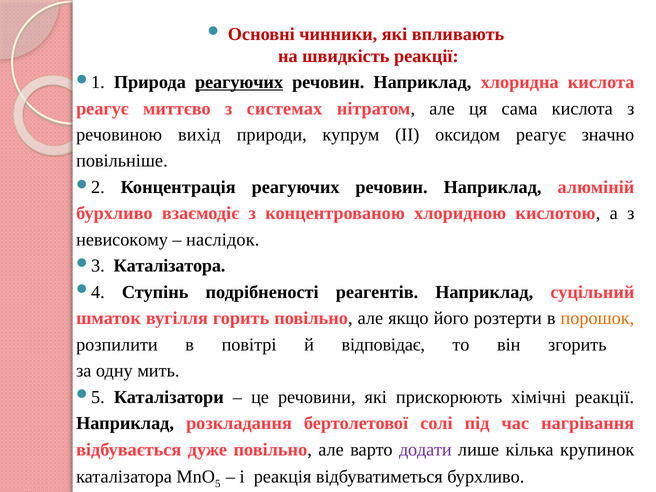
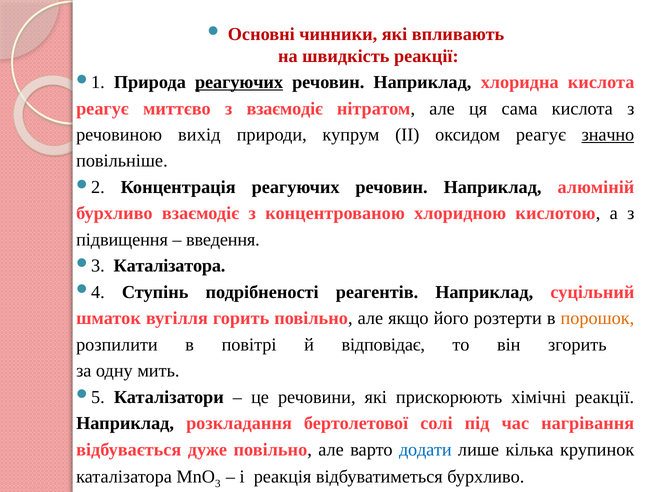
з системах: системах -> взаємодіє
значно underline: none -> present
невисокому: невисокому -> підвищення
наслідок: наслідок -> введення
додати colour: purple -> blue
5: 5 -> 3
